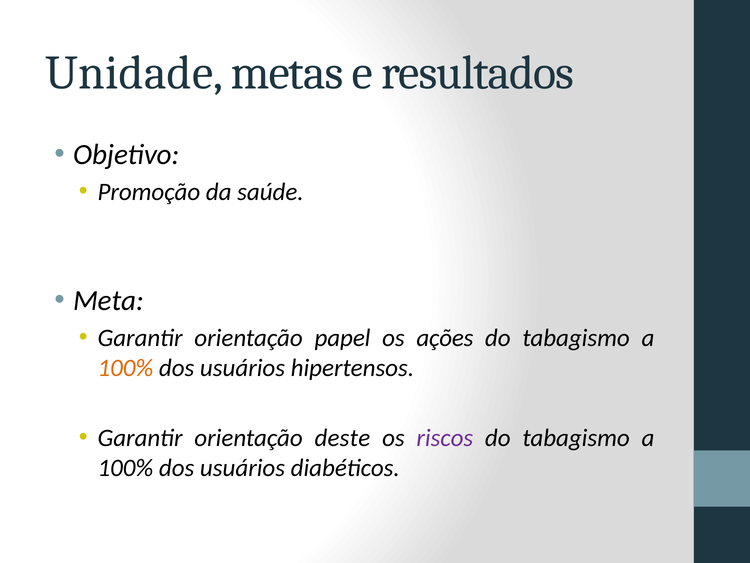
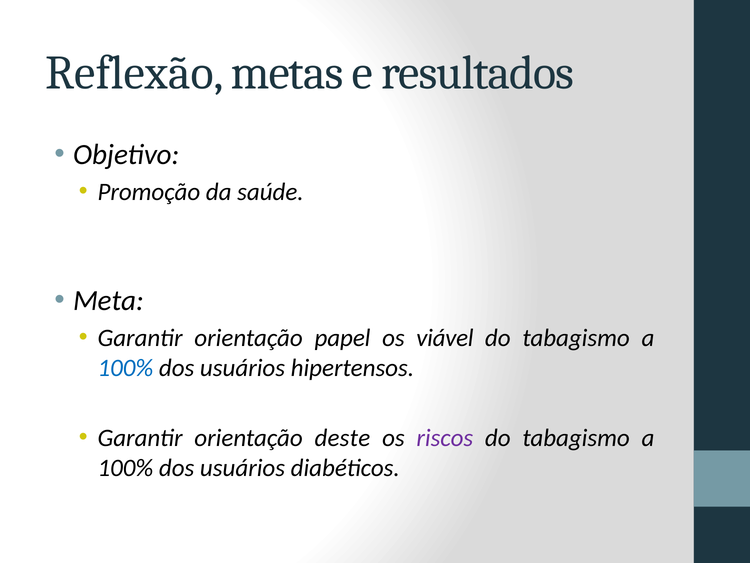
Unidade: Unidade -> Reflexão
ações: ações -> viável
100% at (125, 368) colour: orange -> blue
